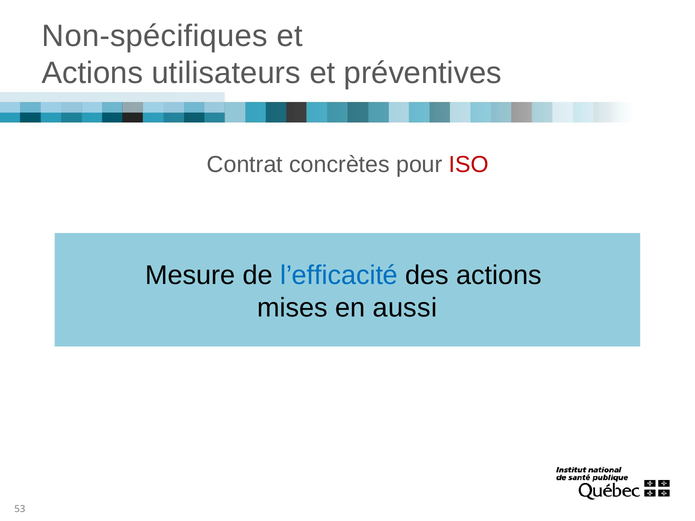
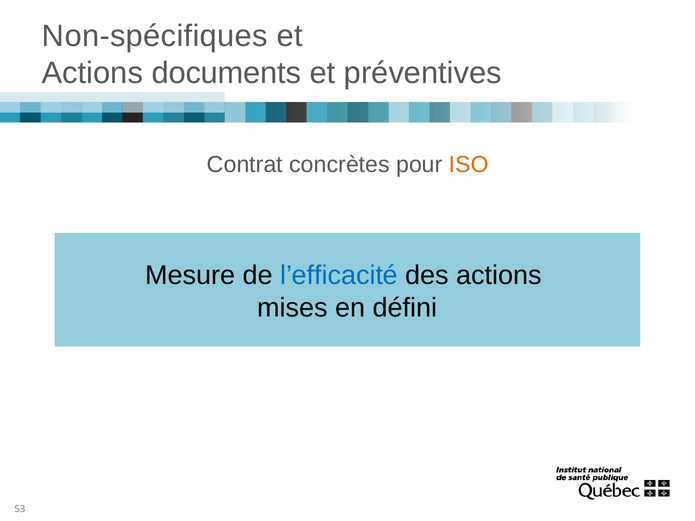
utilisateurs: utilisateurs -> documents
ISO colour: red -> orange
aussi: aussi -> défini
